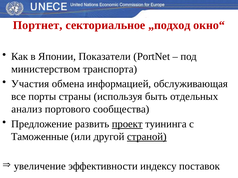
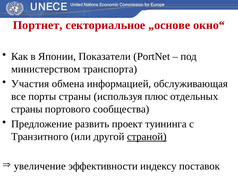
„подход: „подход -> „основе
быть: быть -> плюс
анализ at (27, 109): анализ -> страны
проект underline: present -> none
Таможенные: Таможенные -> Транзитного
